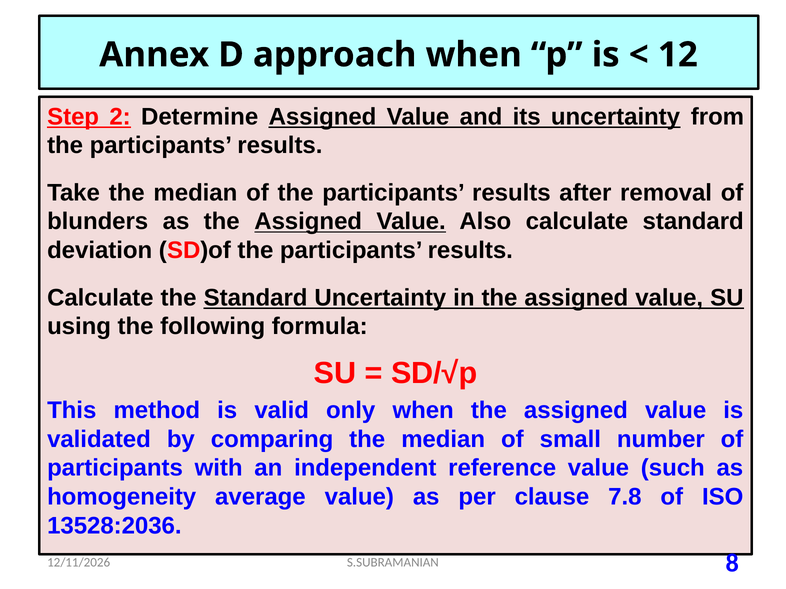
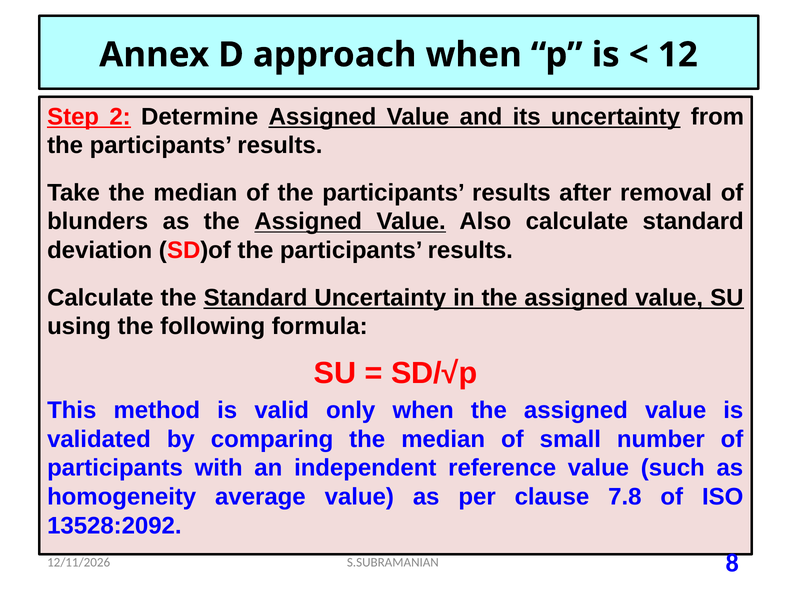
13528:2036: 13528:2036 -> 13528:2092
